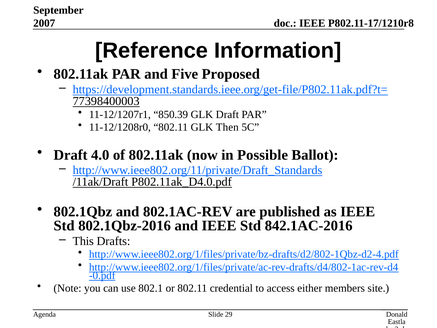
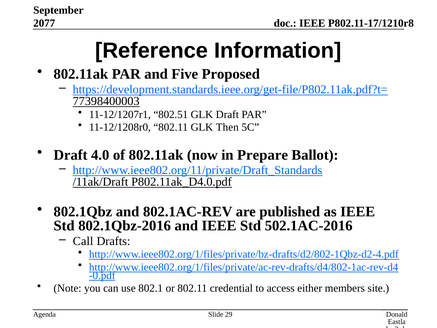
2007: 2007 -> 2077
850.39: 850.39 -> 802.51
Possible: Possible -> Prepare
842.1AC-2016: 842.1AC-2016 -> 502.1AC-2016
This: This -> Call
